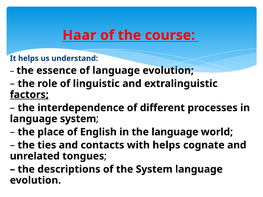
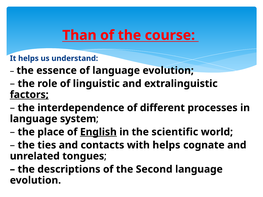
Haar: Haar -> Than
English underline: none -> present
the language: language -> scientific
the System: System -> Second
